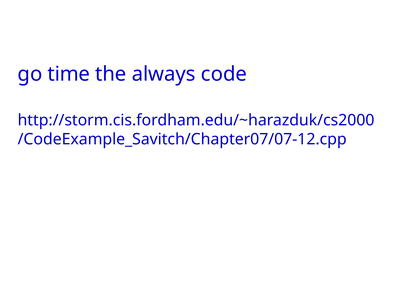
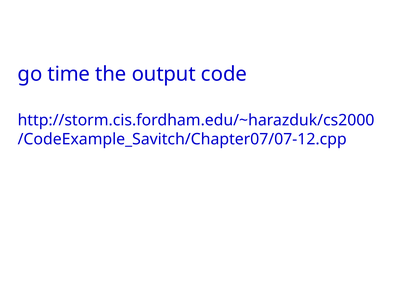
always: always -> output
